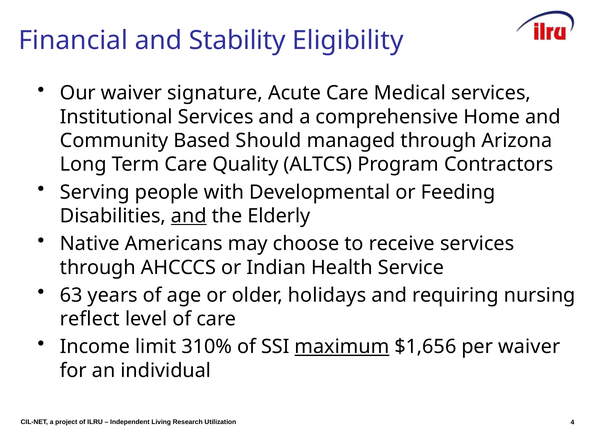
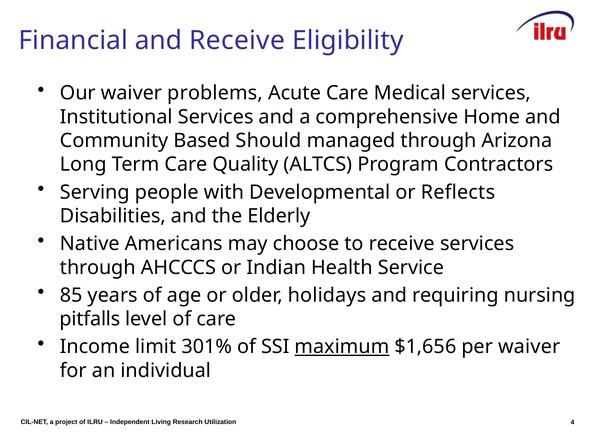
and Stability: Stability -> Receive
signature: signature -> problems
Feeding: Feeding -> Reflects
and at (189, 216) underline: present -> none
63: 63 -> 85
reflect: reflect -> pitfalls
310%: 310% -> 301%
